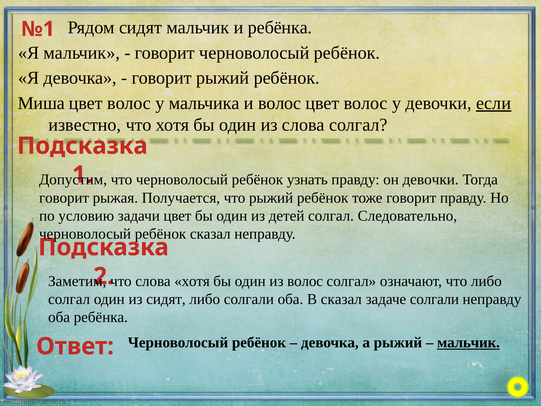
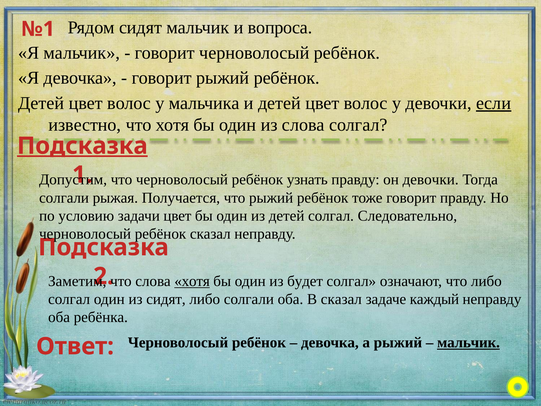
и ребёнка: ребёнка -> вопроса
Миша at (41, 103): Миша -> Детей
и волос: волос -> детей
Подсказка at (82, 146) underline: none -> present
говорит at (64, 198): говорит -> солгали
хотя at (192, 281) underline: none -> present
из волос: волос -> будет
задаче солгали: солгали -> каждый
